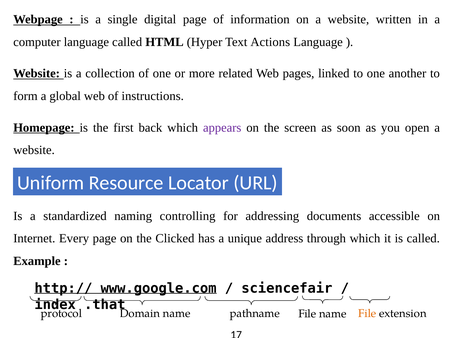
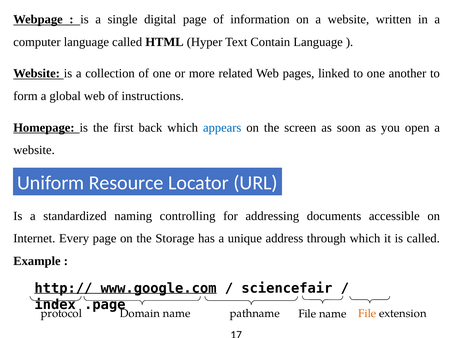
Actions: Actions -> Contain
appears colour: purple -> blue
Clicked: Clicked -> Storage
.that: .that -> .page
